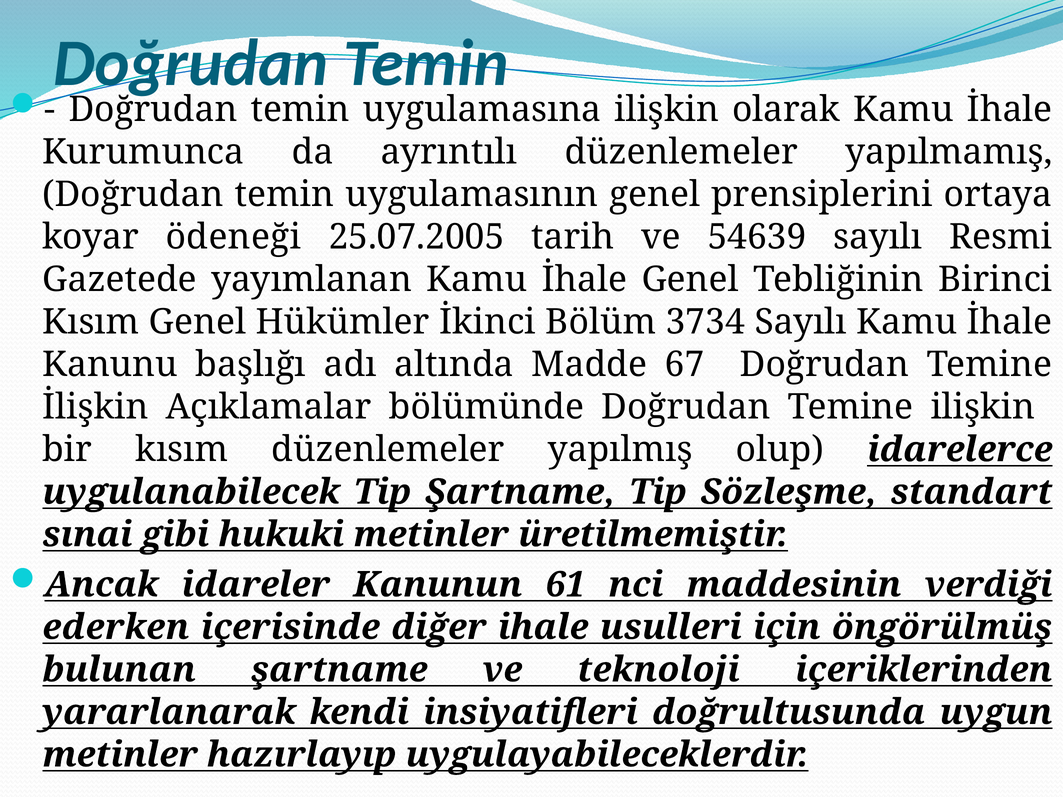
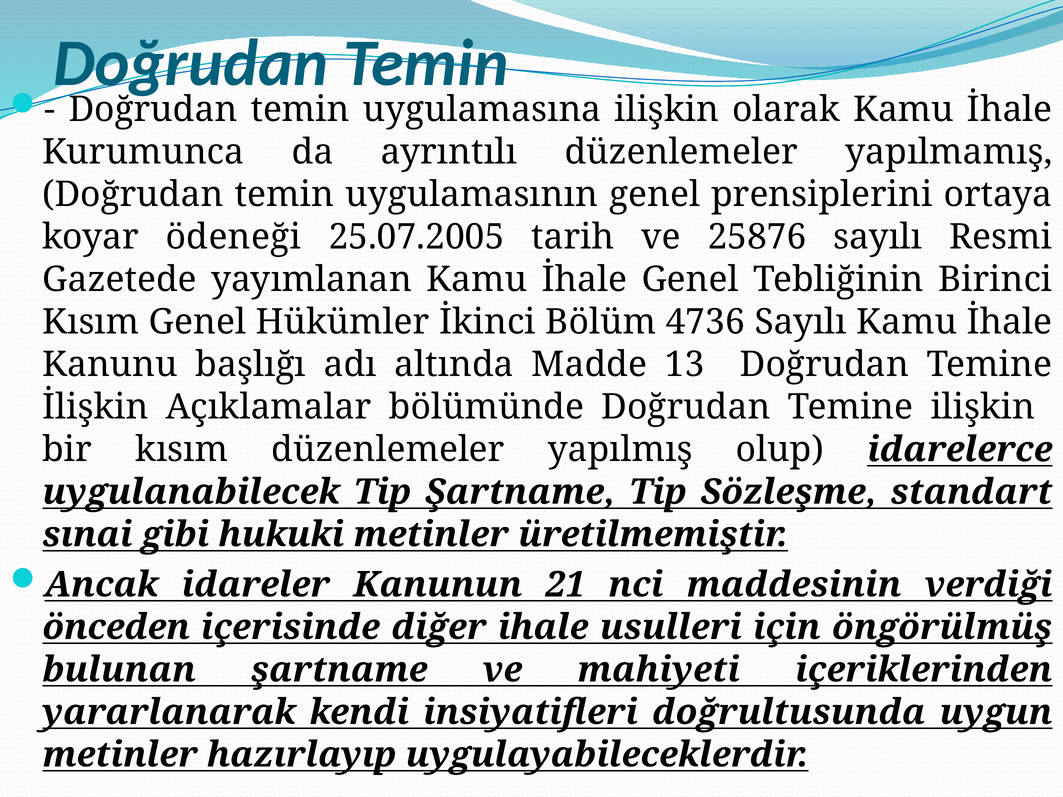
54639: 54639 -> 25876
3734: 3734 -> 4736
67: 67 -> 13
61: 61 -> 21
ederken: ederken -> önceden
teknoloji: teknoloji -> mahiyeti
